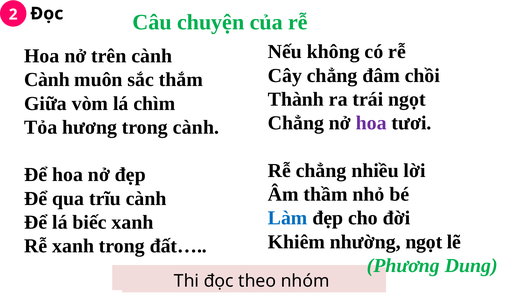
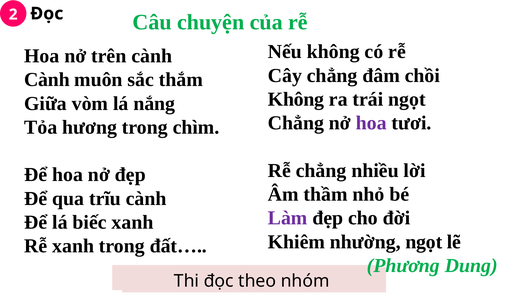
Thành at (296, 99): Thành -> Không
chìm: chìm -> nắng
trong cành: cành -> chìm
Làm colour: blue -> purple
